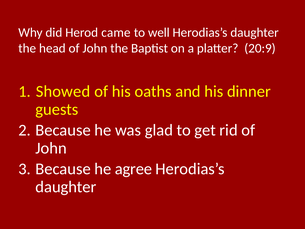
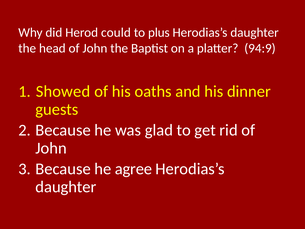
came: came -> could
well: well -> plus
20:9: 20:9 -> 94:9
